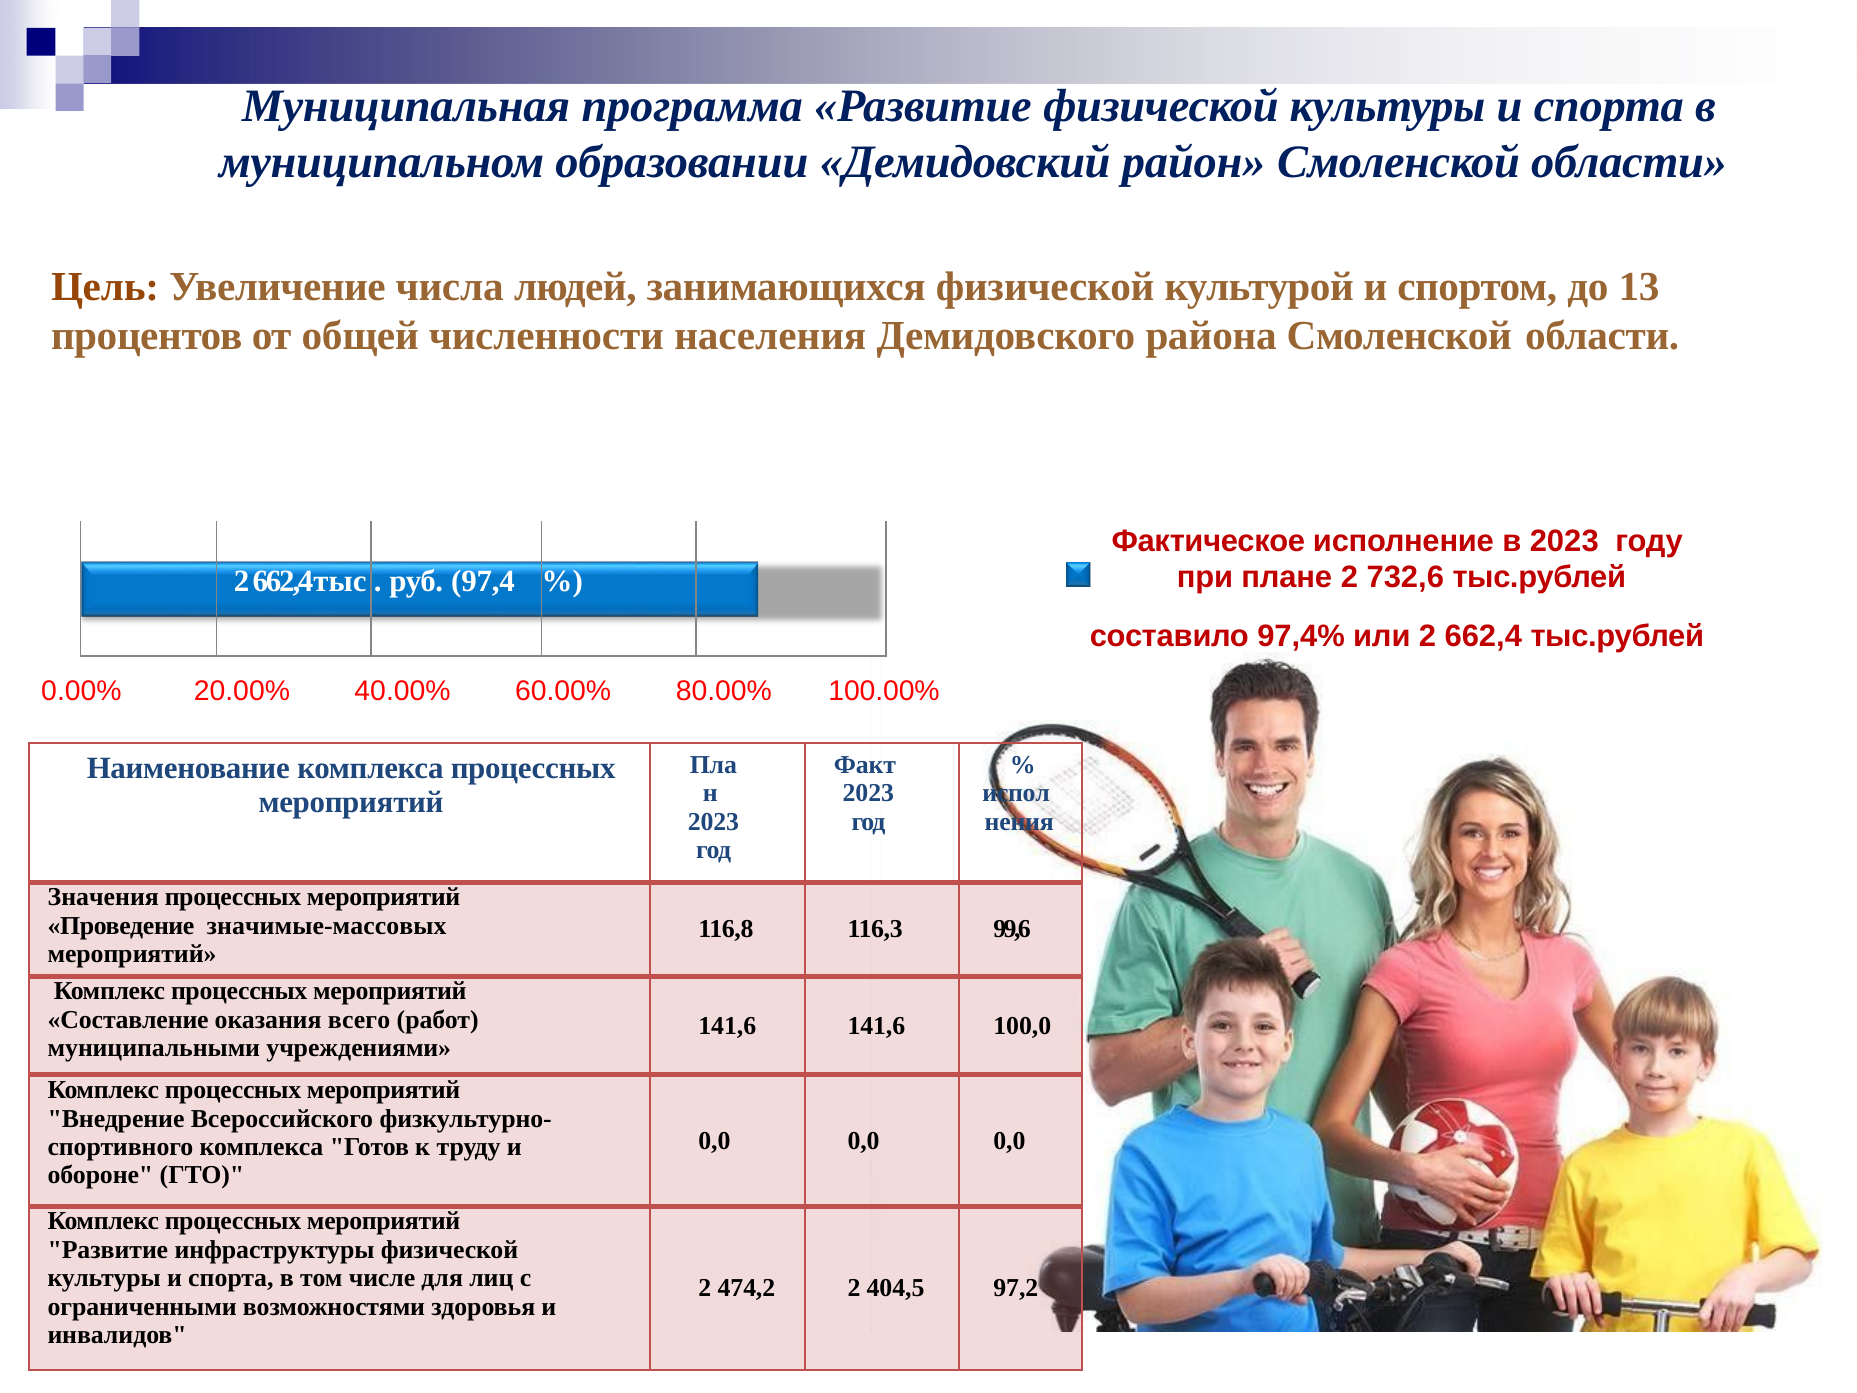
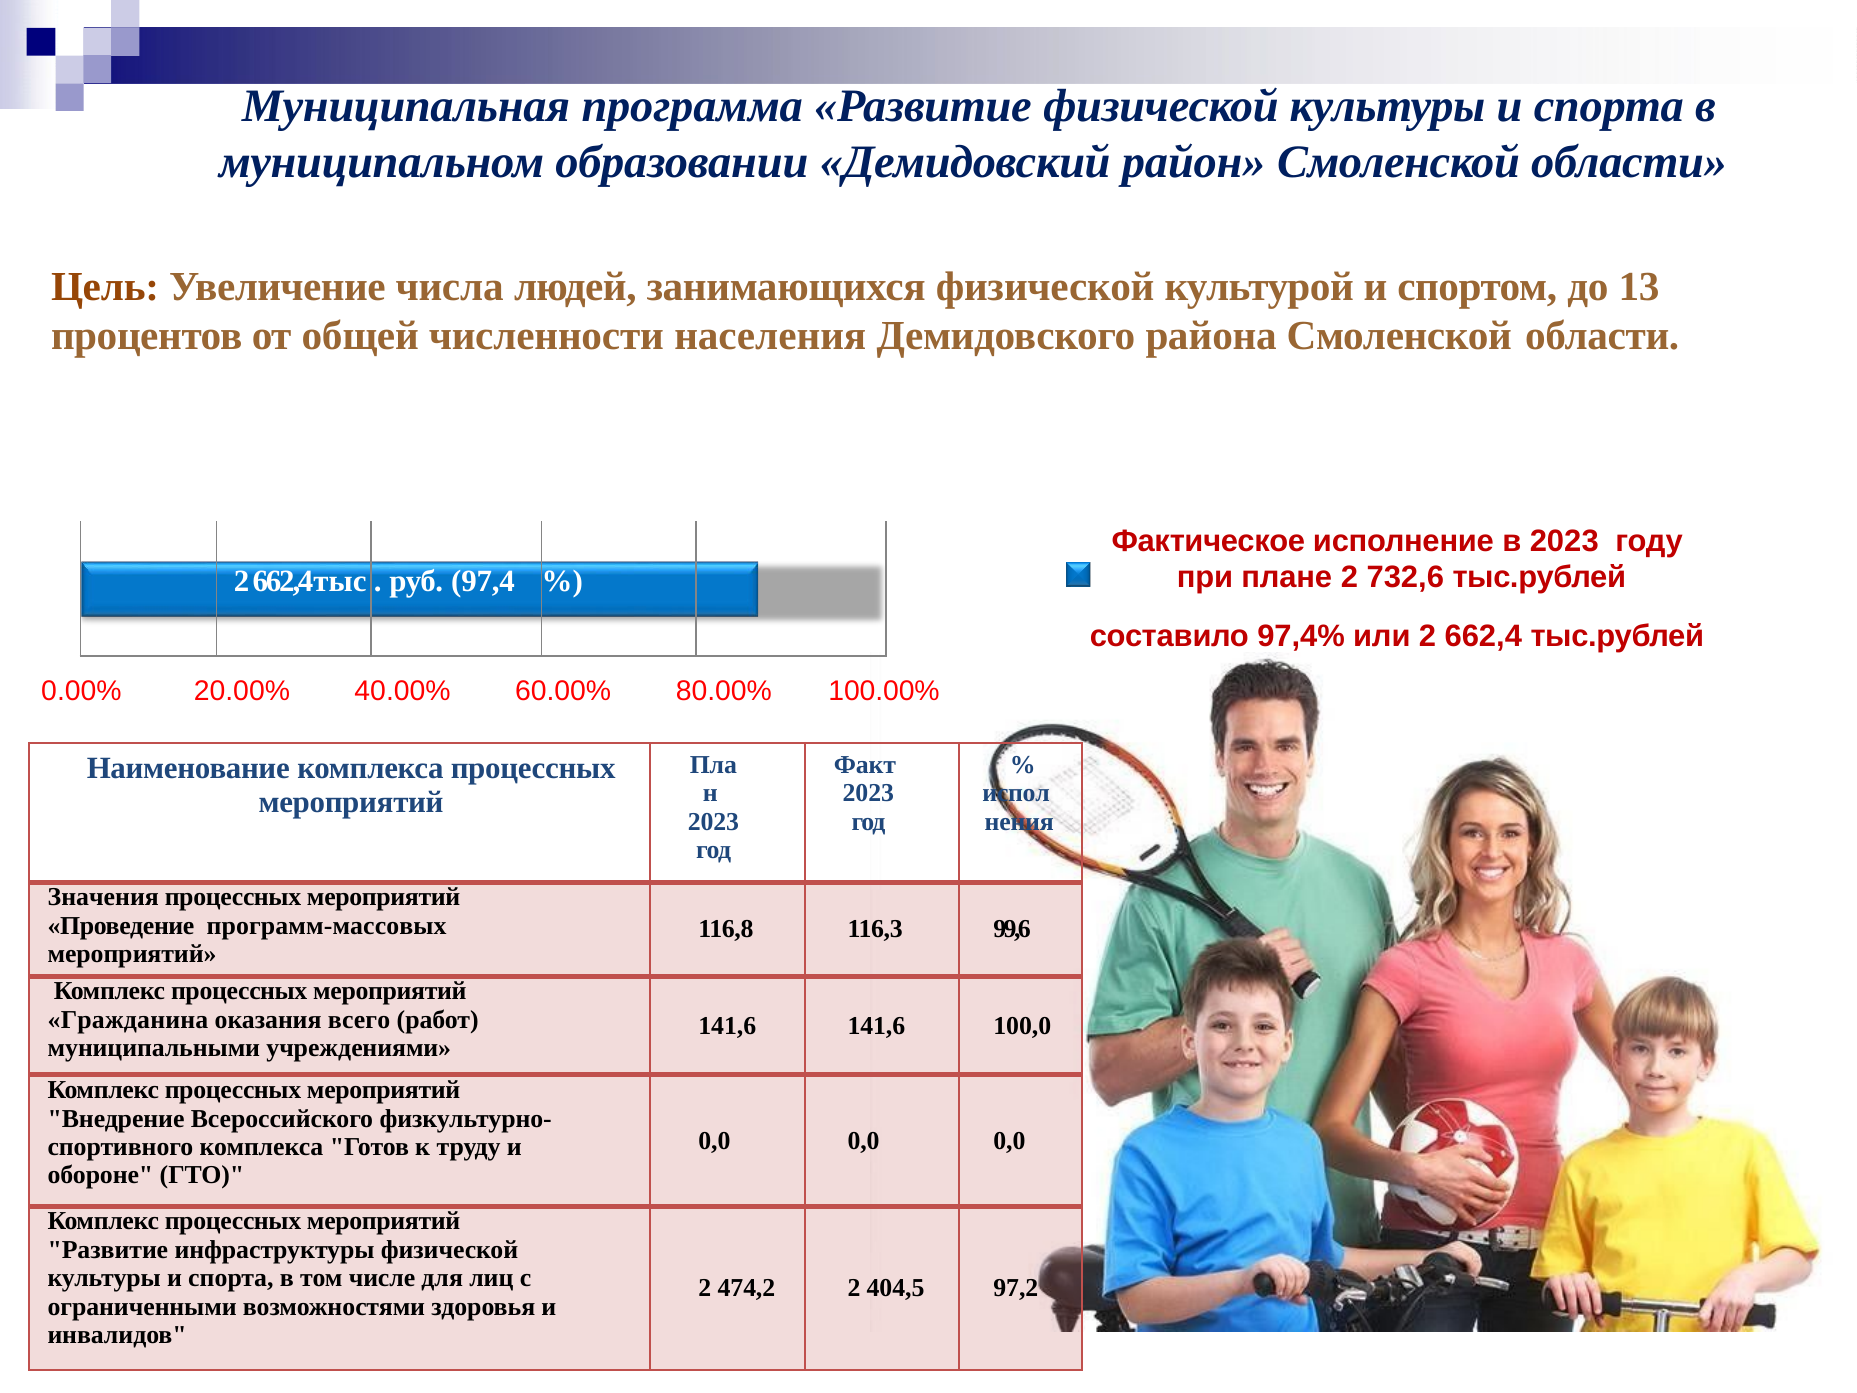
значимые-массовых: значимые-массовых -> программ-массовых
Составление: Составление -> Гражданина
